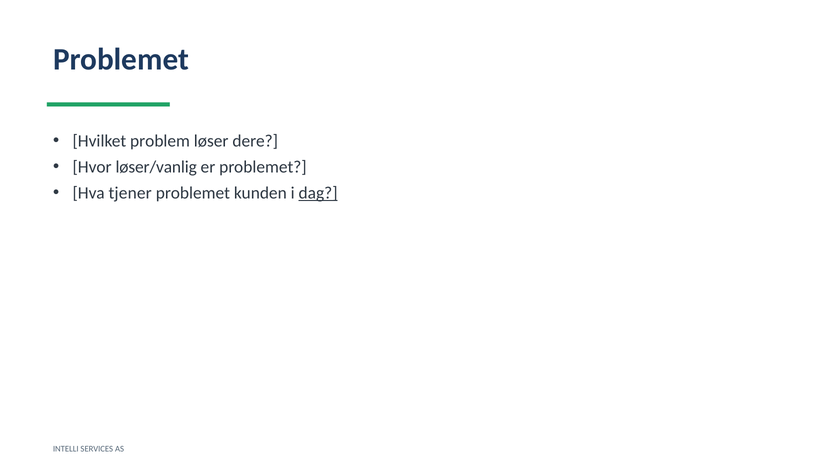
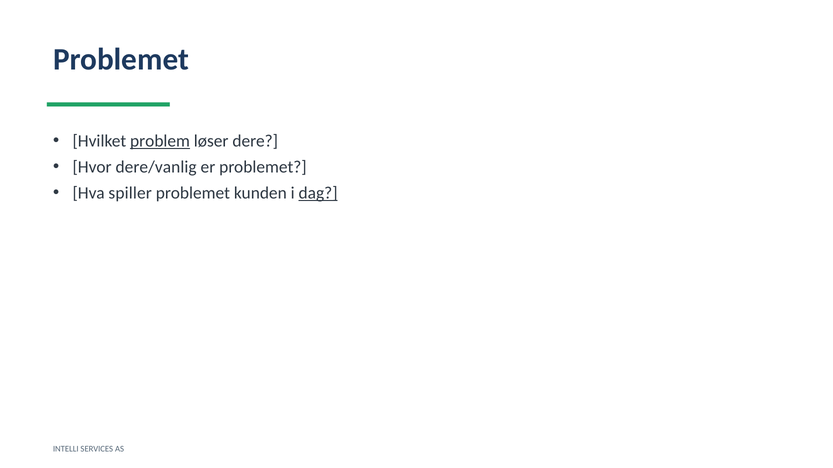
problem underline: none -> present
løser/vanlig: løser/vanlig -> dere/vanlig
tjener: tjener -> spiller
